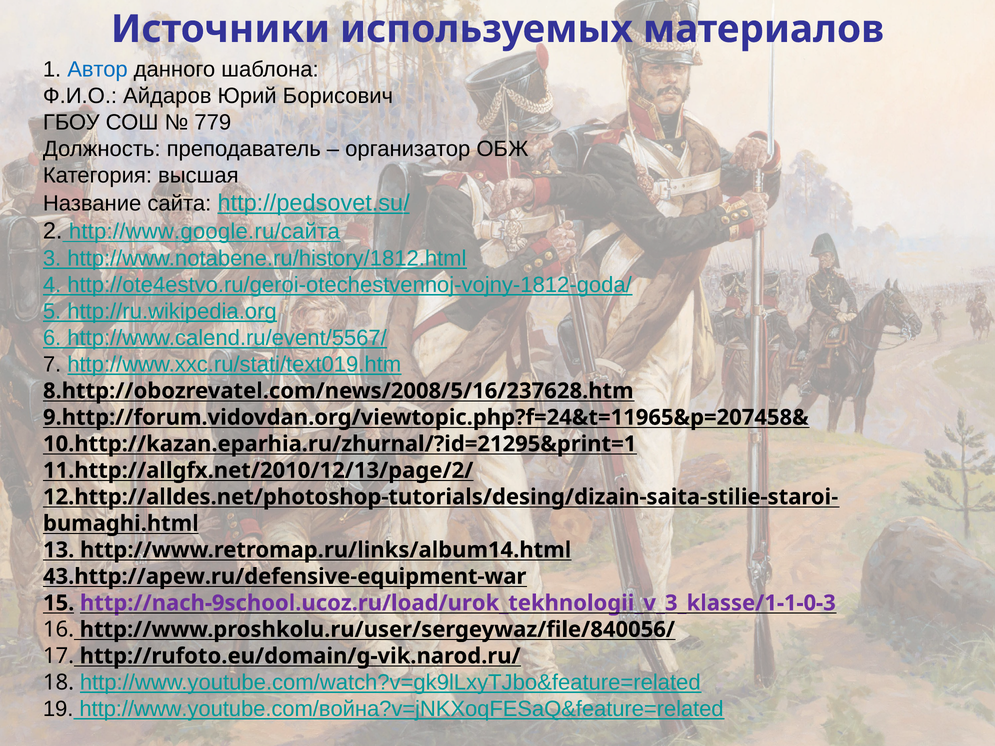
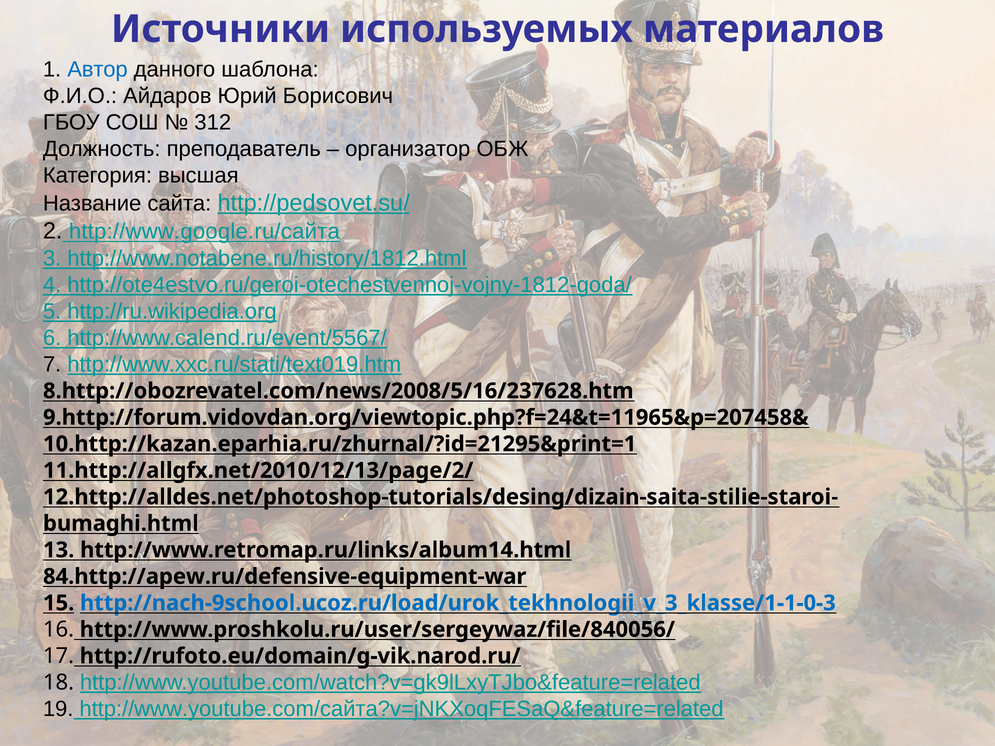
779: 779 -> 312
43.http://apew.ru/defensive-equipment-war: 43.http://apew.ru/defensive-equipment-war -> 84.http://apew.ru/defensive-equipment-war
http://nach-9school.ucoz.ru/load/urok_tekhnologii_v_3_klasse/1-1-0-3 colour: purple -> blue
http://www.youtube.com/война?v=jNKXoqFESaQ&feature=related: http://www.youtube.com/война?v=jNKXoqFESaQ&feature=related -> http://www.youtube.com/сайта?v=jNKXoqFESaQ&feature=related
